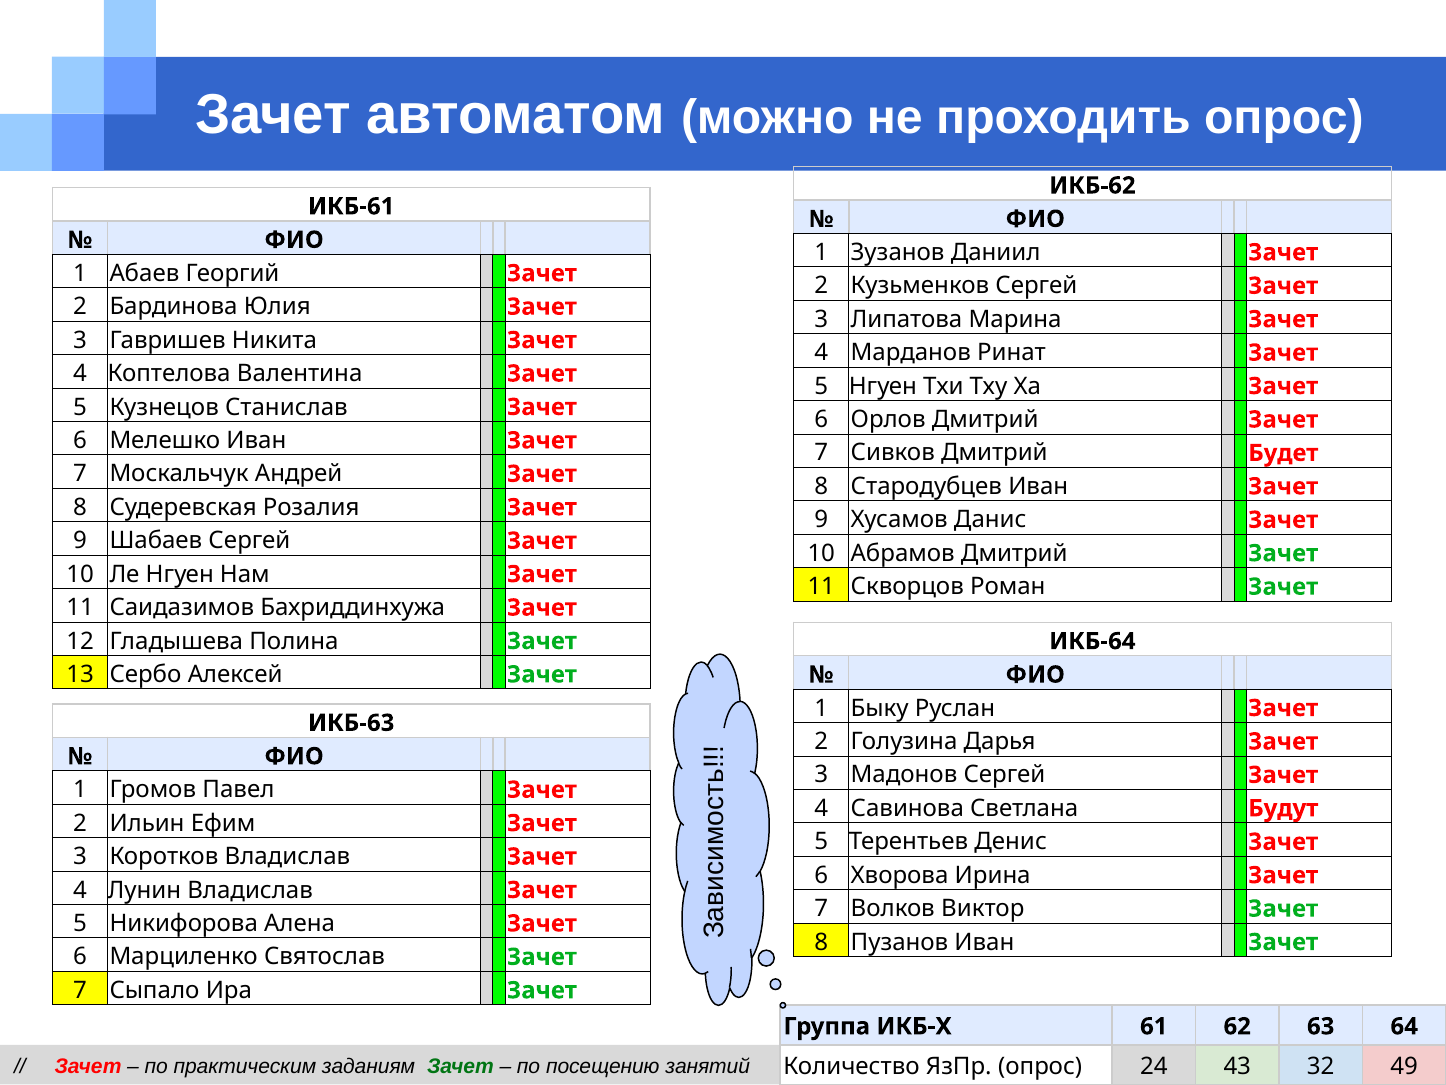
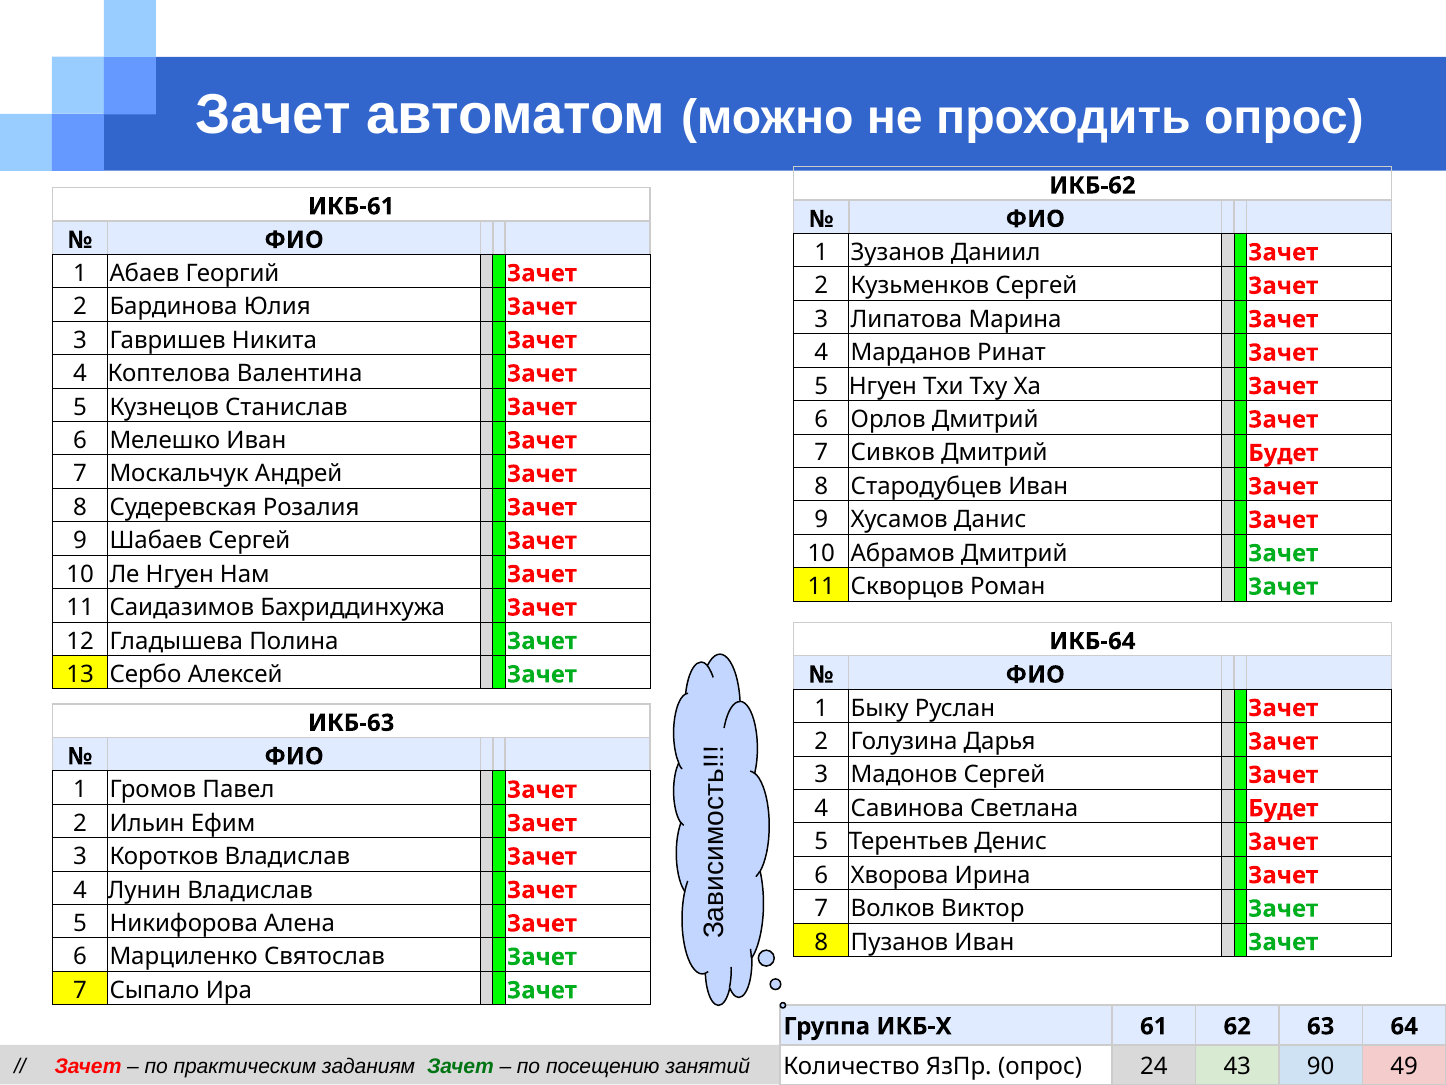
Светлана Будут: Будут -> Будет
32: 32 -> 90
